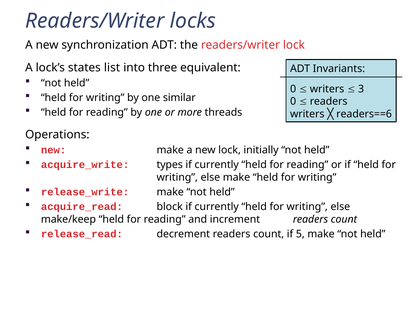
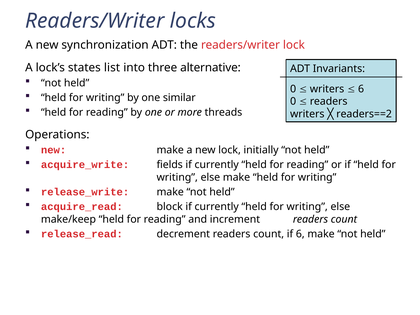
equivalent: equivalent -> alternative
3 at (361, 89): 3 -> 6
readers==6: readers==6 -> readers==2
types: types -> fields
if 5: 5 -> 6
